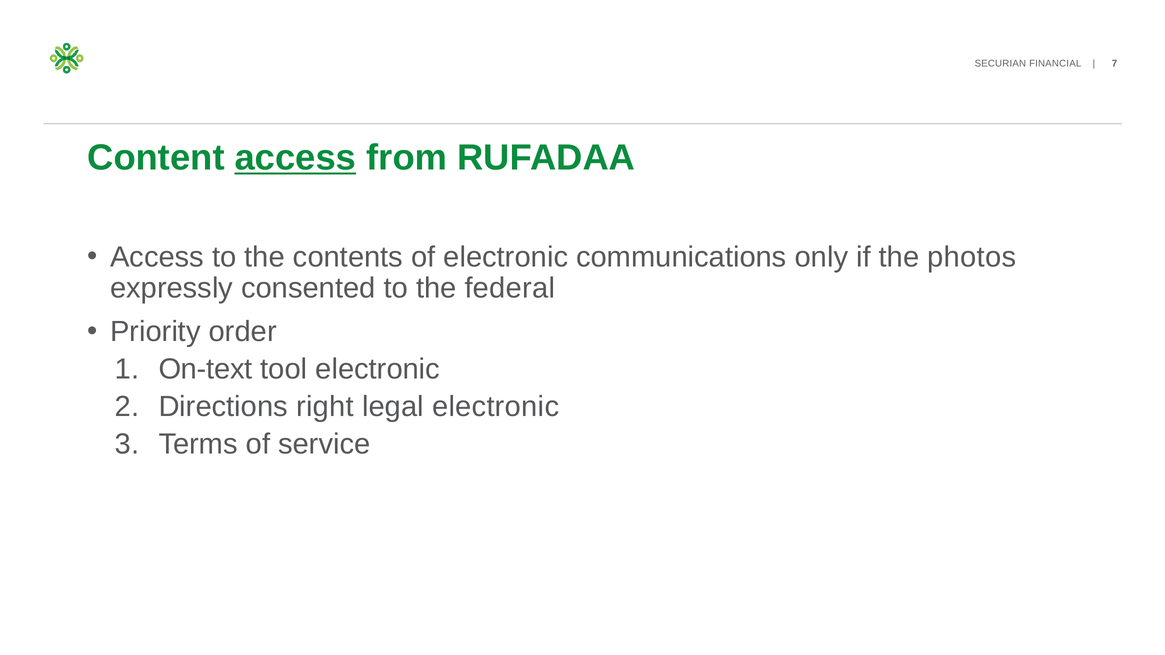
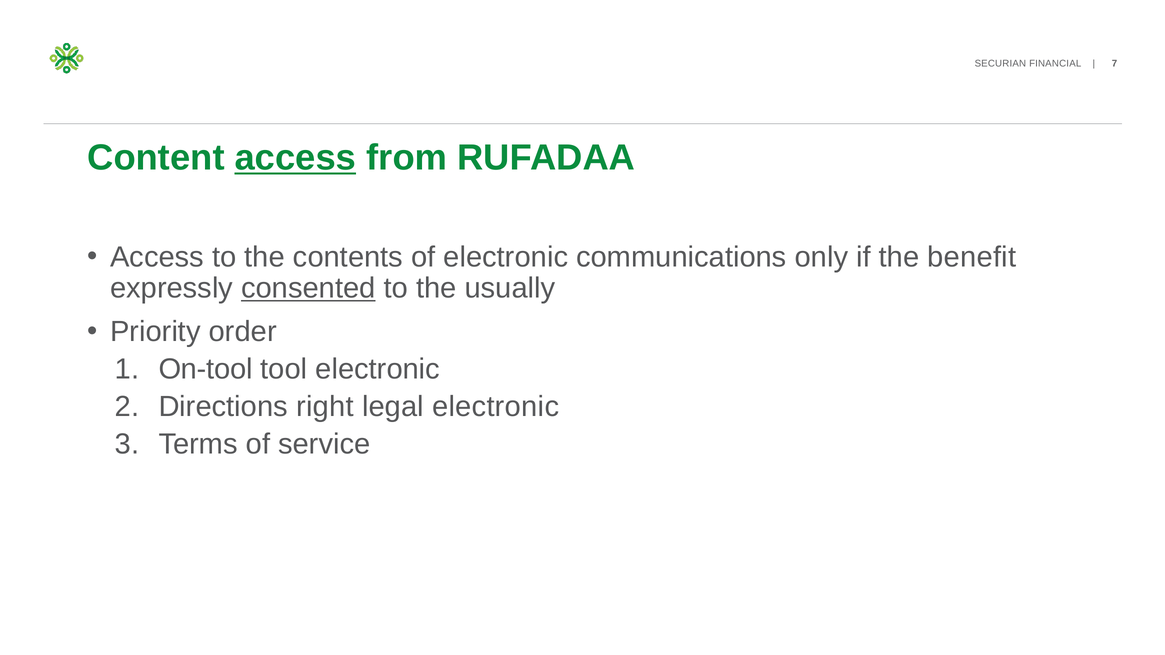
photos: photos -> benefit
consented underline: none -> present
federal: federal -> usually
On-text: On-text -> On-tool
